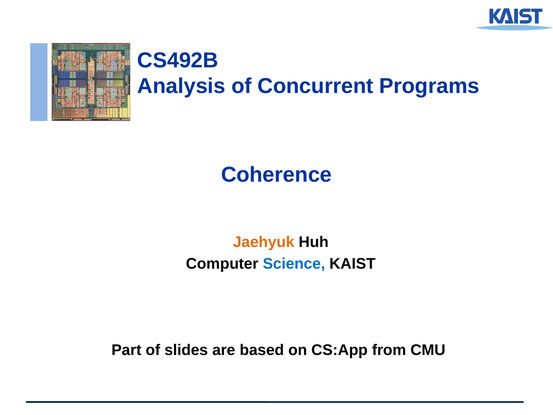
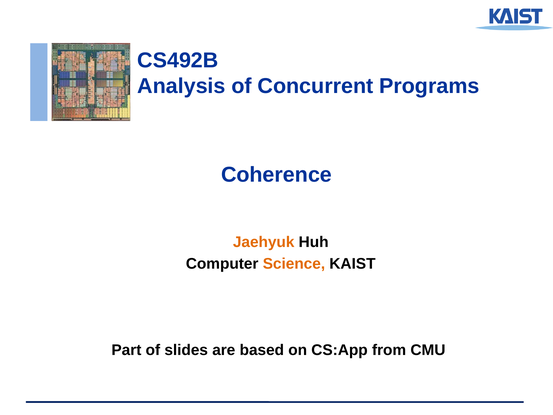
Science colour: blue -> orange
